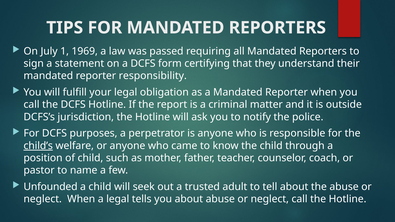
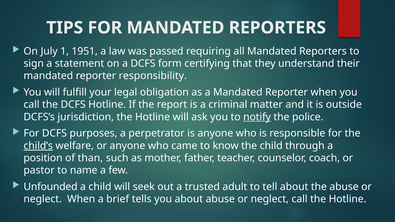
1969: 1969 -> 1951
notify underline: none -> present
of child: child -> than
a legal: legal -> brief
